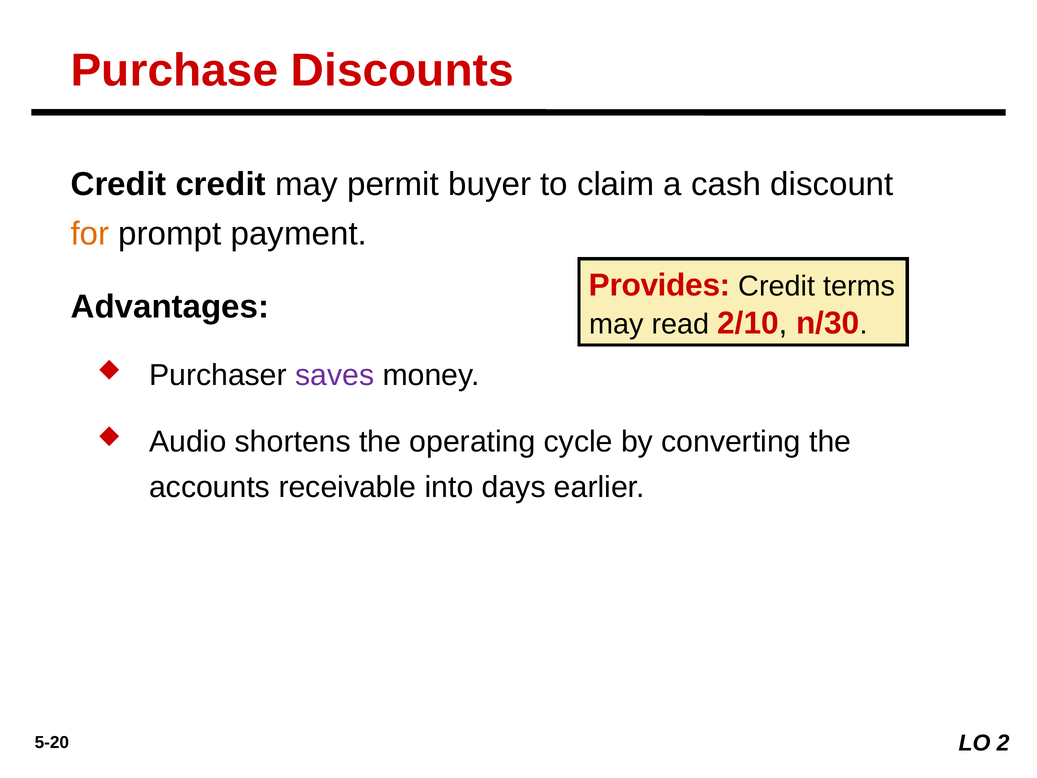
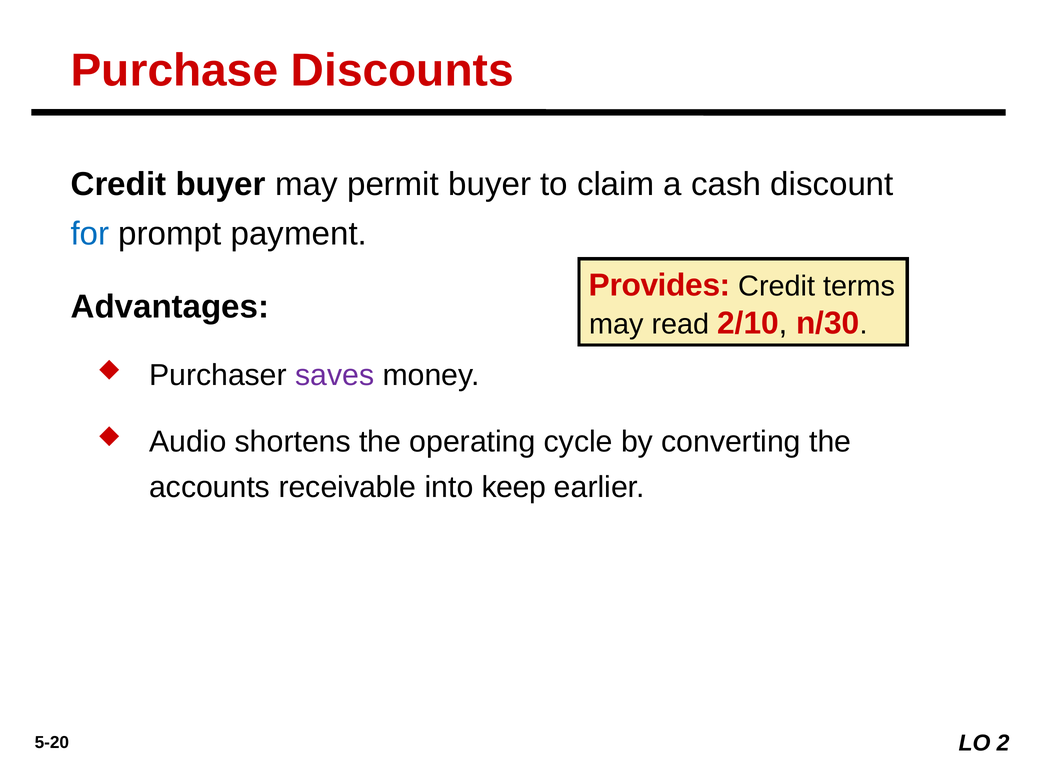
Credit credit: credit -> buyer
for colour: orange -> blue
days: days -> keep
